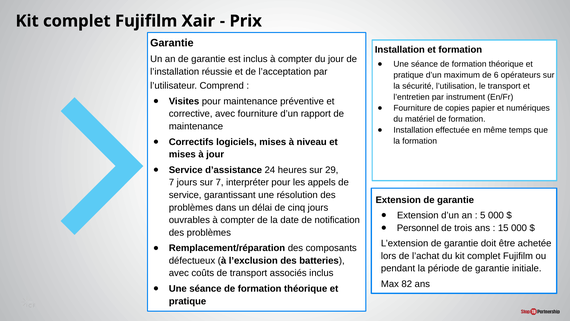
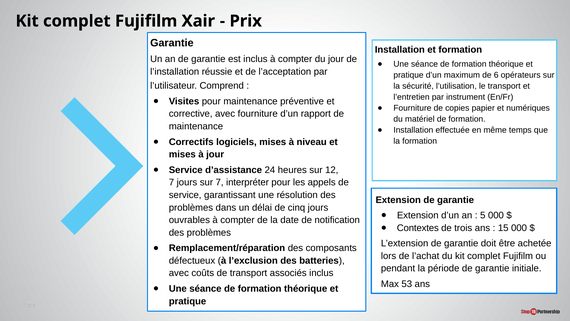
29: 29 -> 12
Personnel: Personnel -> Contextes
82: 82 -> 53
